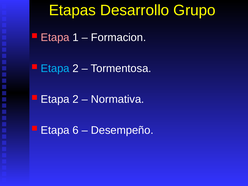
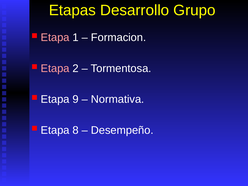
Etapa at (55, 68) colour: light blue -> pink
2 at (76, 99): 2 -> 9
6: 6 -> 8
